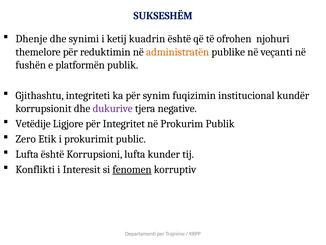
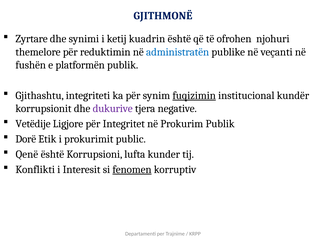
SUKSESHËM: SUKSESHËM -> GJITHMONË
Dhenje: Dhenje -> Zyrtare
administratën colour: orange -> blue
fuqizimin underline: none -> present
Zero: Zero -> Dorë
Lufta at (27, 154): Lufta -> Qenë
